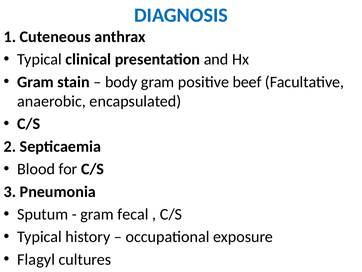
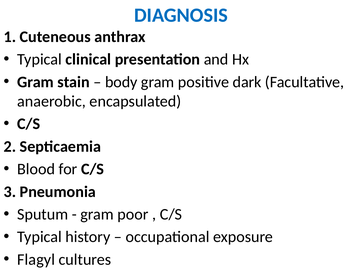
beef: beef -> dark
fecal: fecal -> poor
